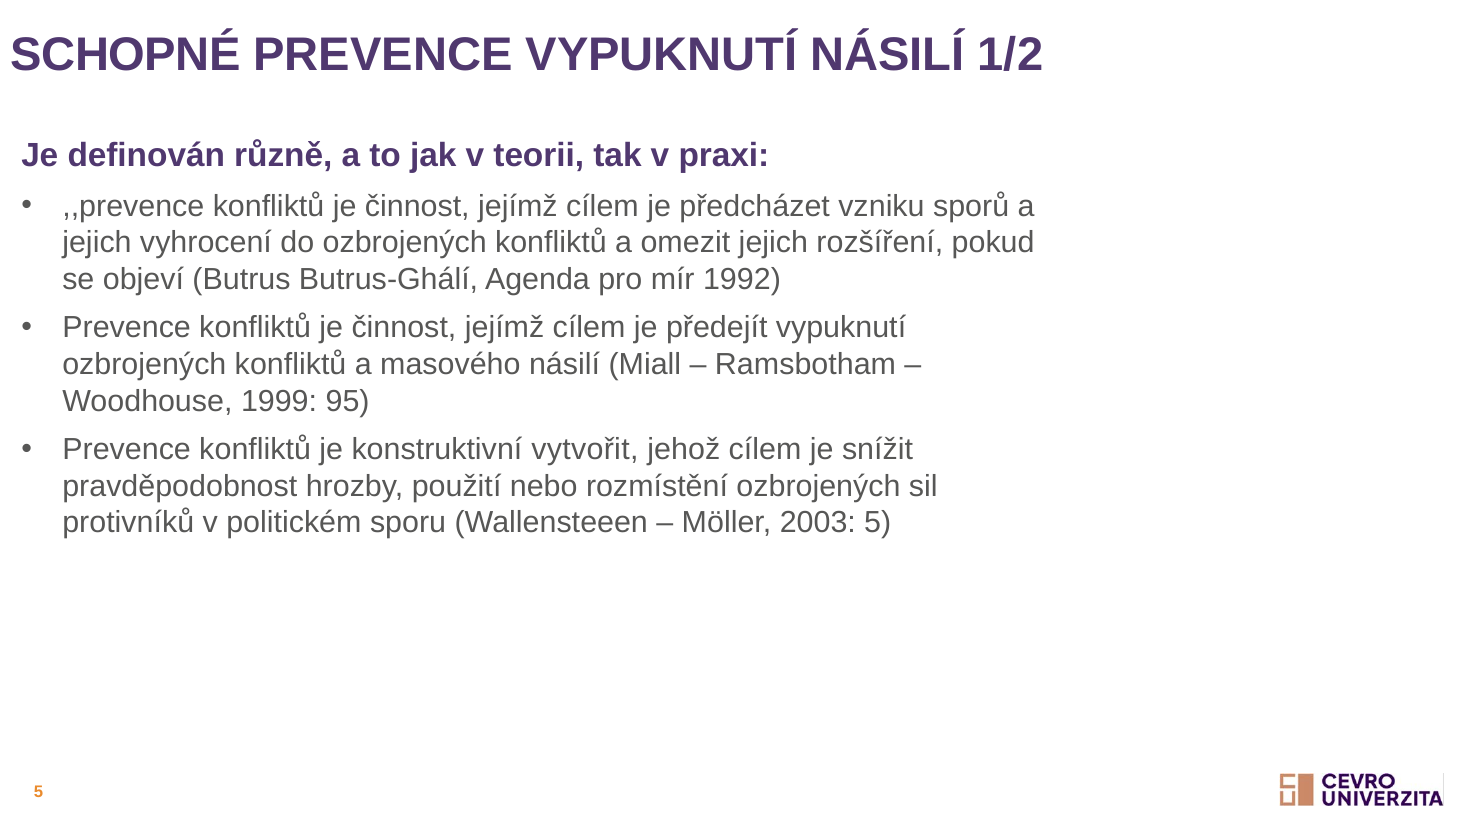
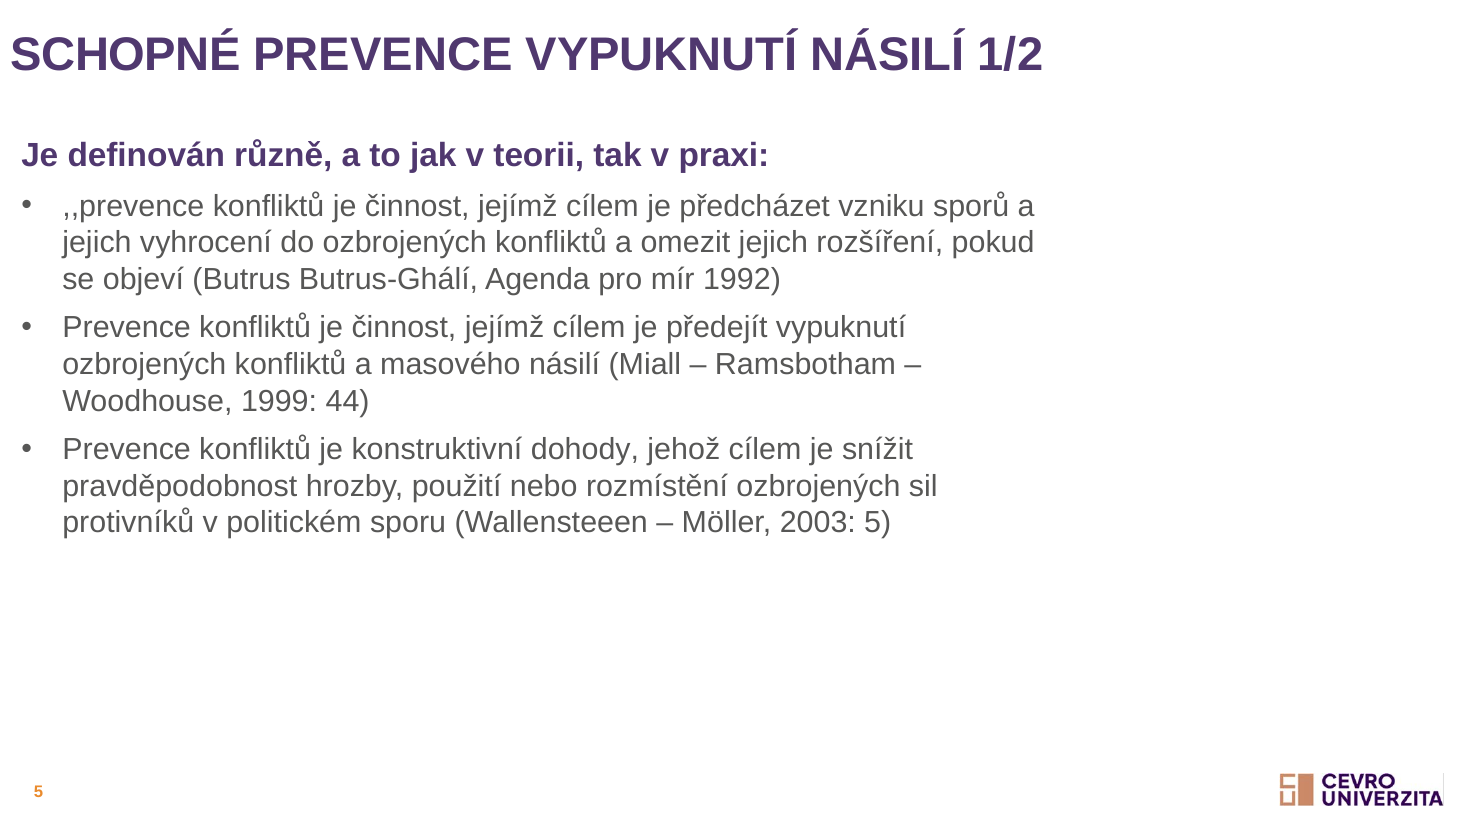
95: 95 -> 44
vytvořit: vytvořit -> dohody
